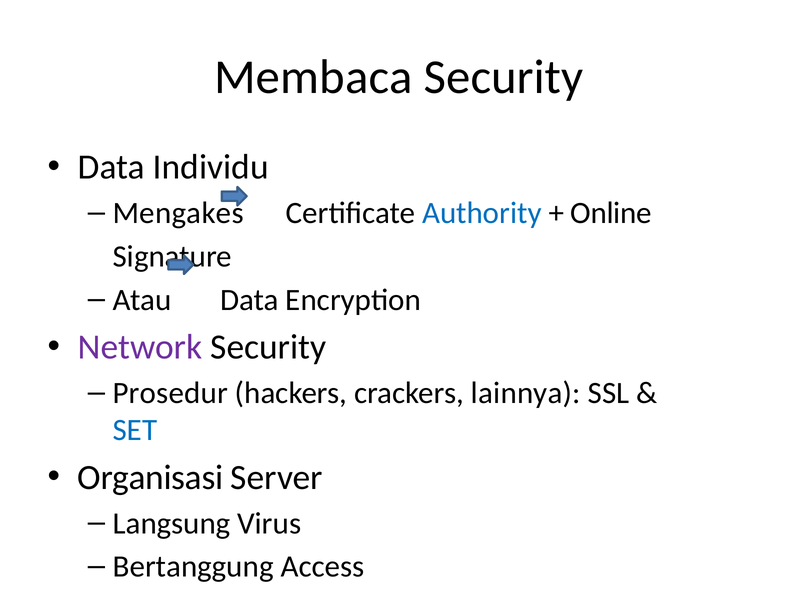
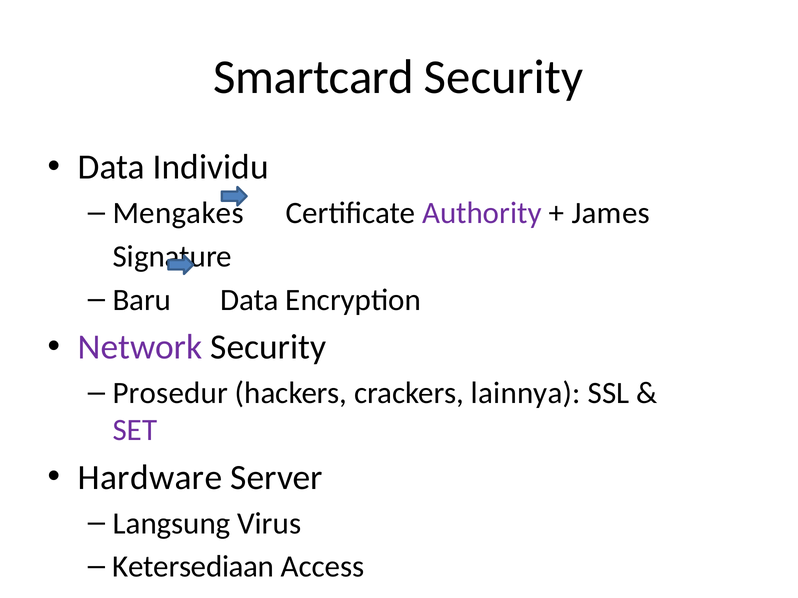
Membaca: Membaca -> Smartcard
Authority colour: blue -> purple
Online: Online -> James
Atau: Atau -> Baru
SET colour: blue -> purple
Organisasi: Organisasi -> Hardware
Bertanggung: Bertanggung -> Ketersediaan
